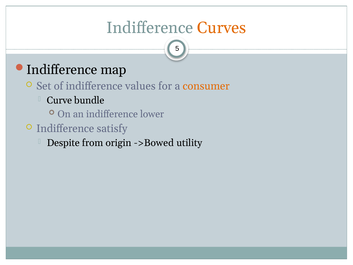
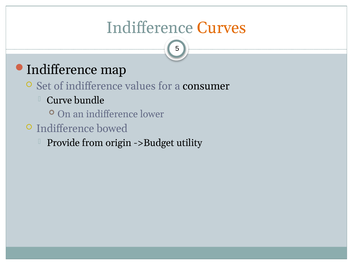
consumer colour: orange -> black
satisfy: satisfy -> bowed
Despite: Despite -> Provide
->Bowed: ->Bowed -> ->Budget
